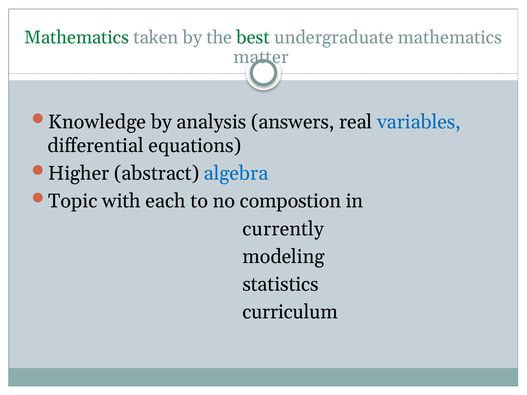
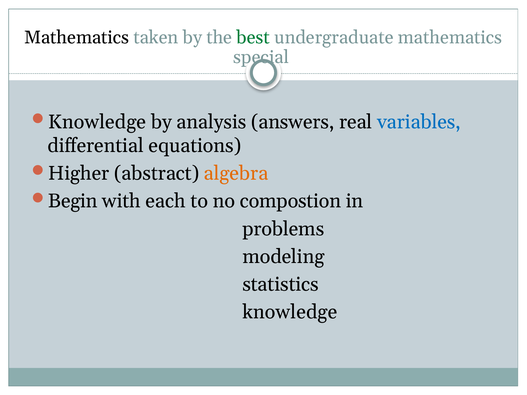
Mathematics at (77, 37) colour: green -> black
matter: matter -> special
algebra colour: blue -> orange
Topic: Topic -> Begin
currently: currently -> problems
curriculum at (290, 312): curriculum -> knowledge
